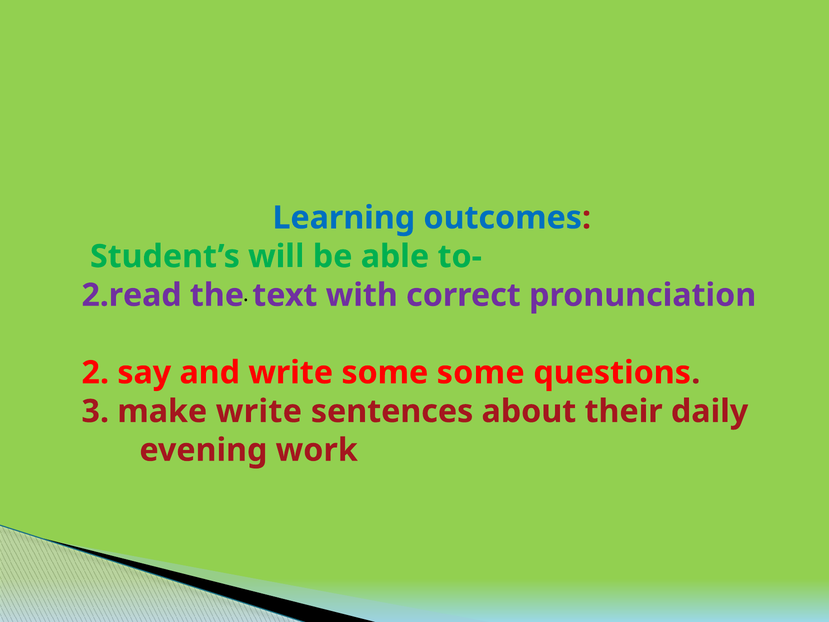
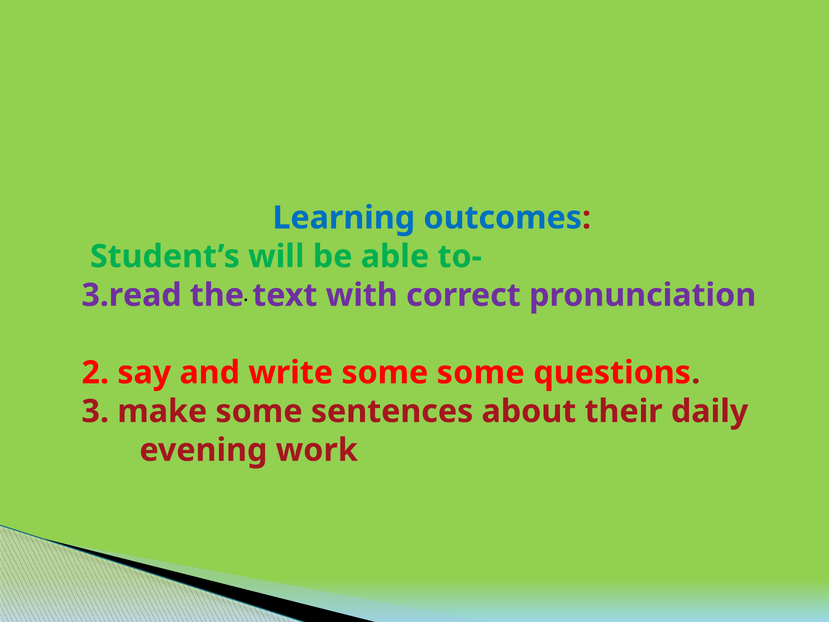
2.read: 2.read -> 3.read
make write: write -> some
